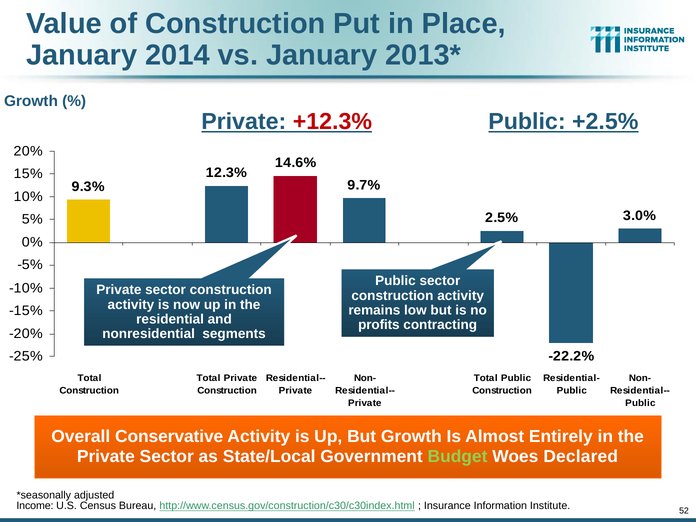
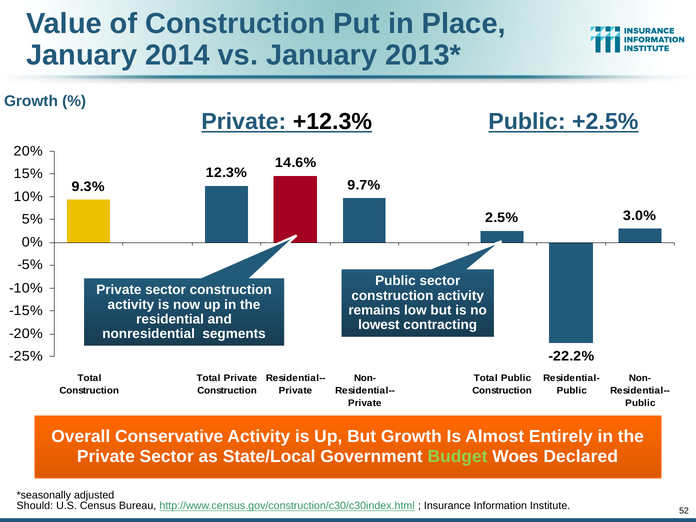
+12.3% colour: red -> black
profits: profits -> lowest
Income: Income -> Should
